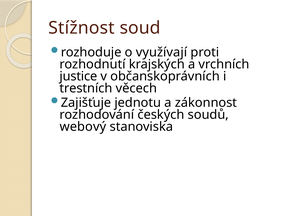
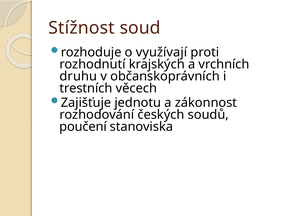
justice: justice -> druhu
webový: webový -> poučení
